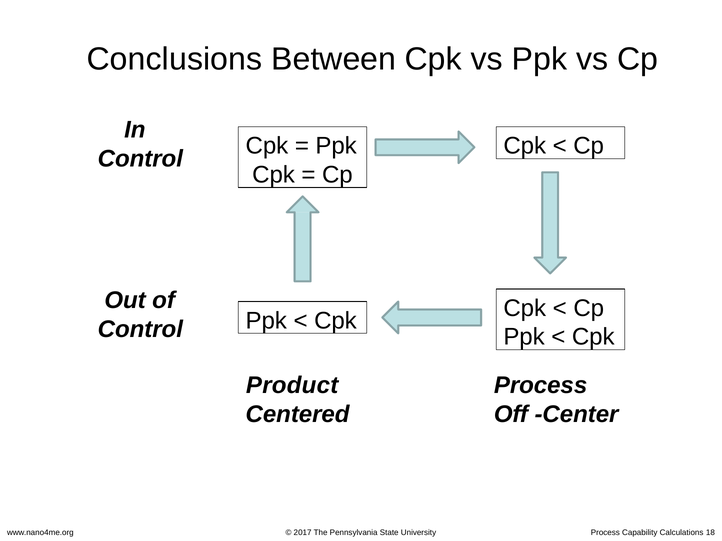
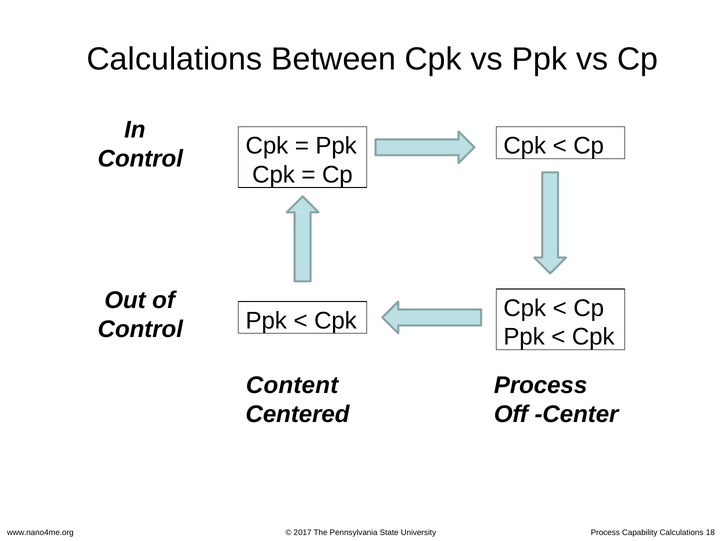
Conclusions at (174, 59): Conclusions -> Calculations
Product: Product -> Content
